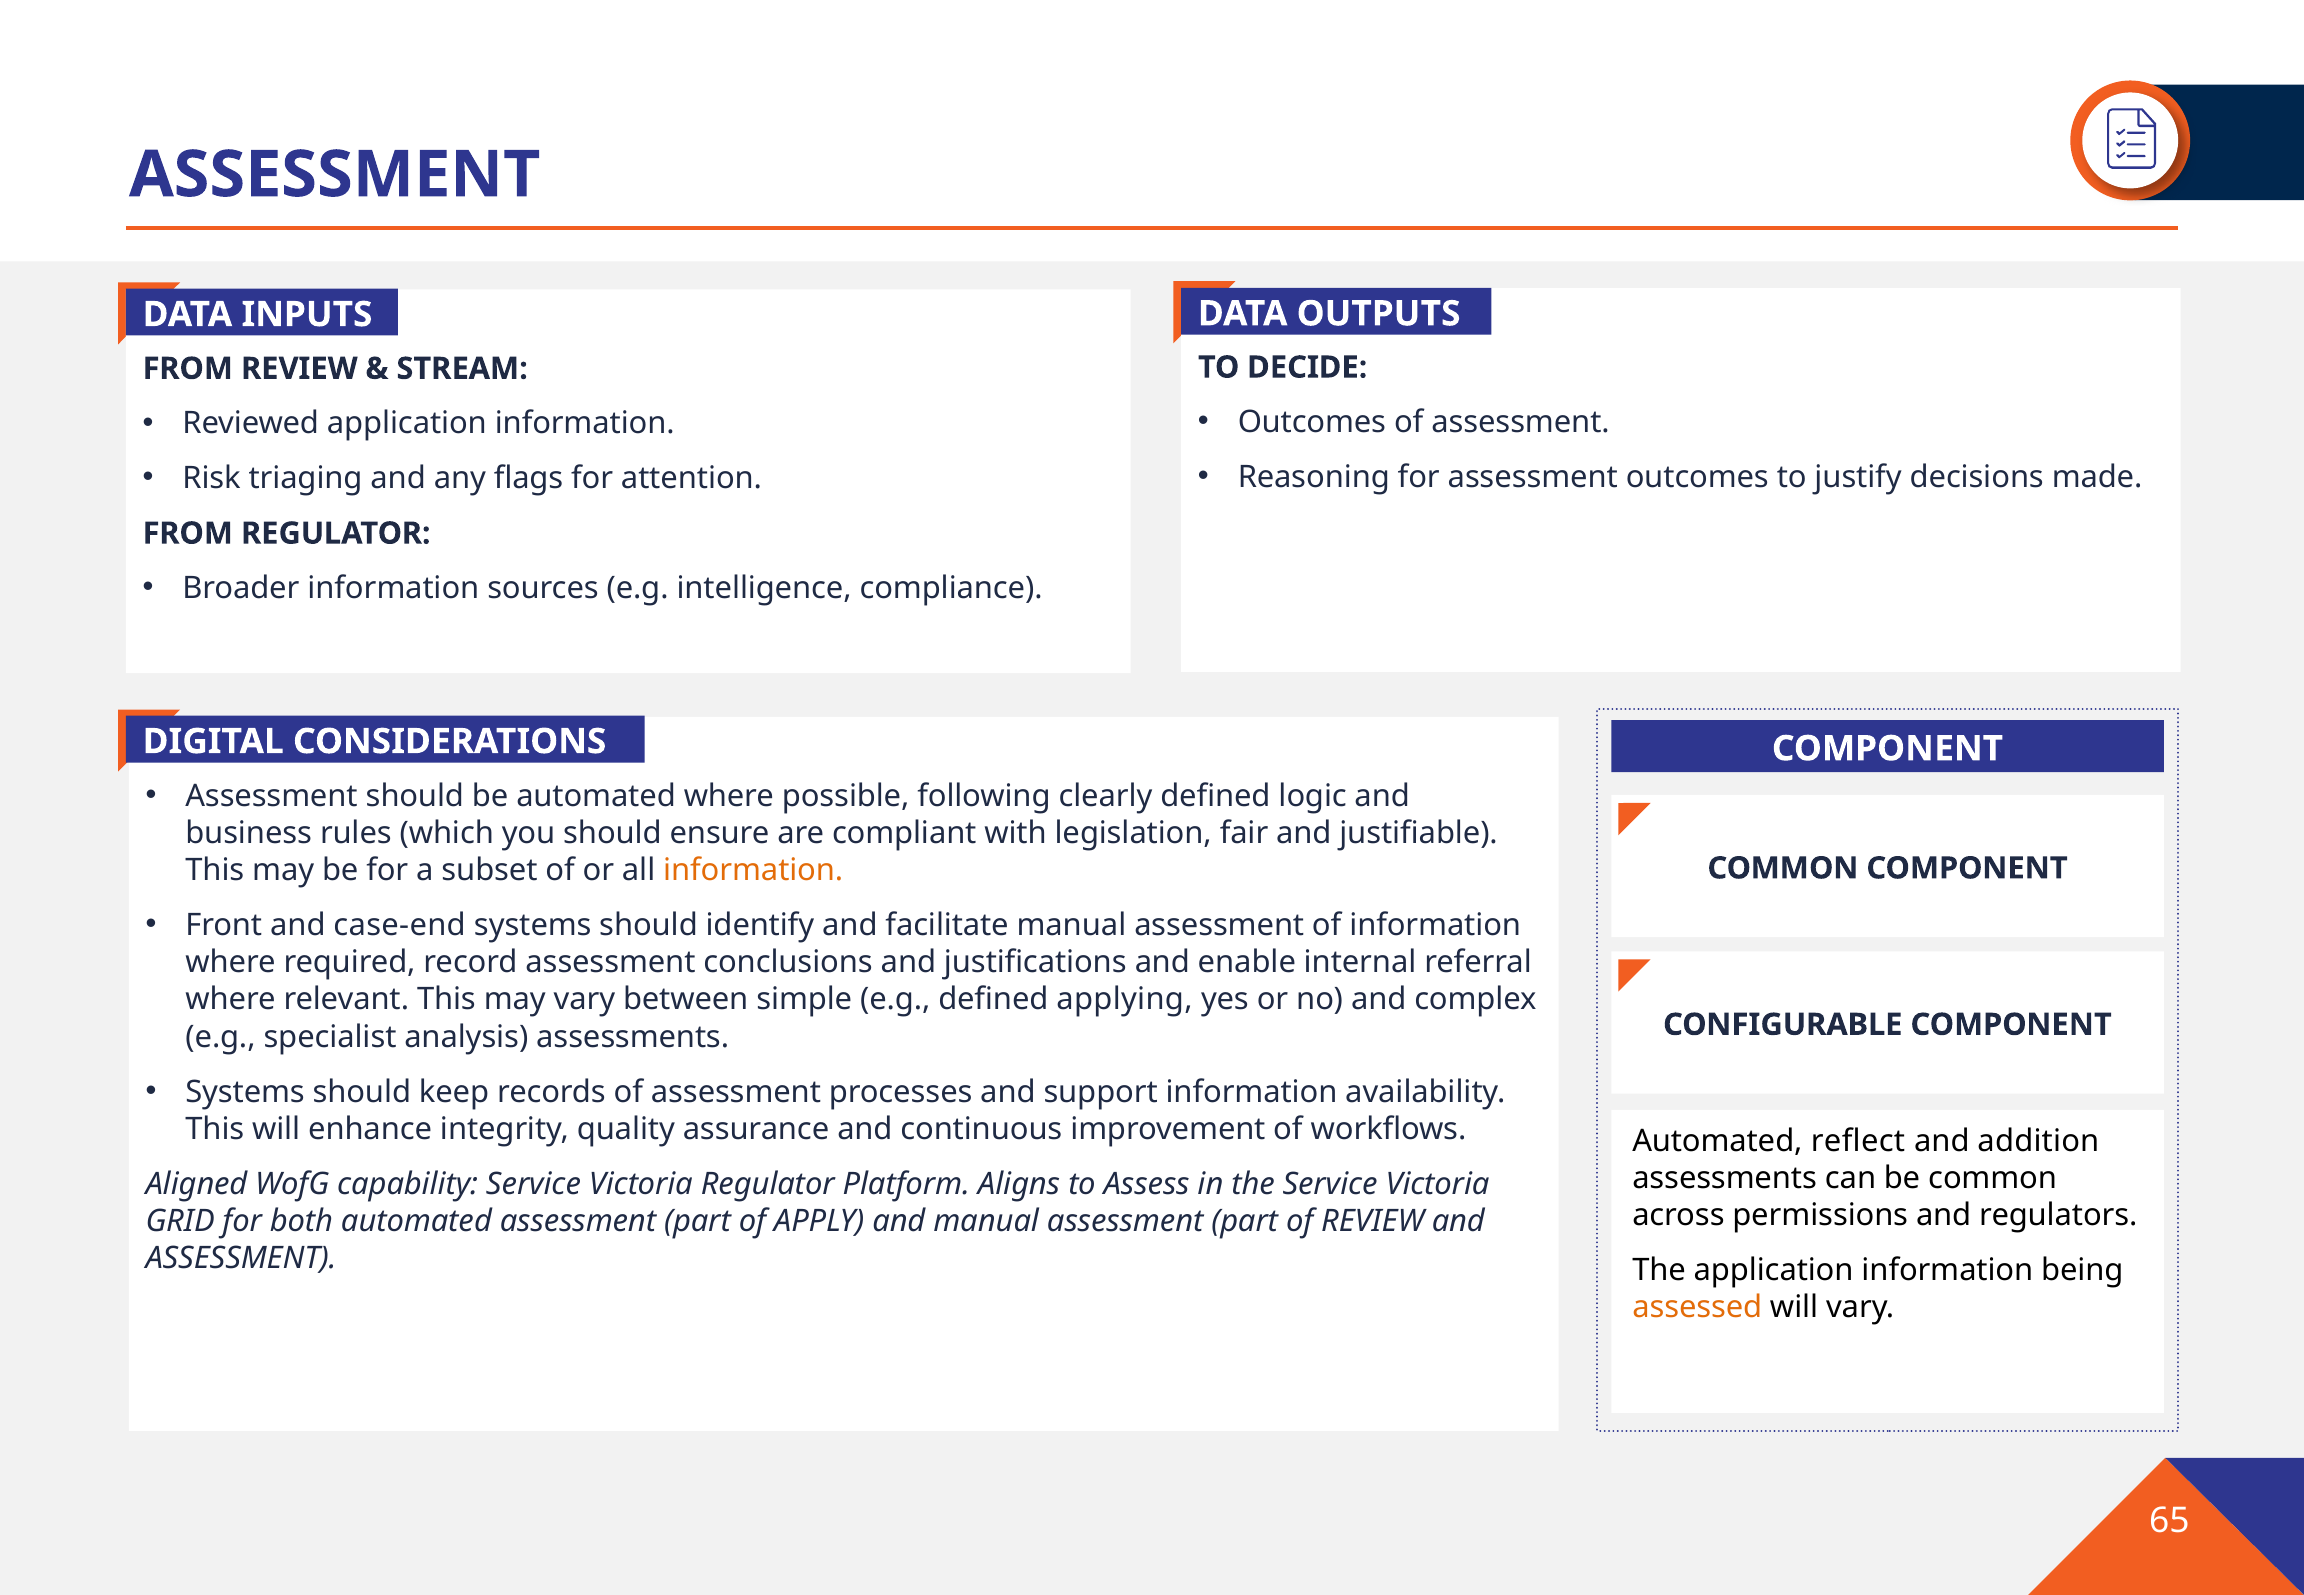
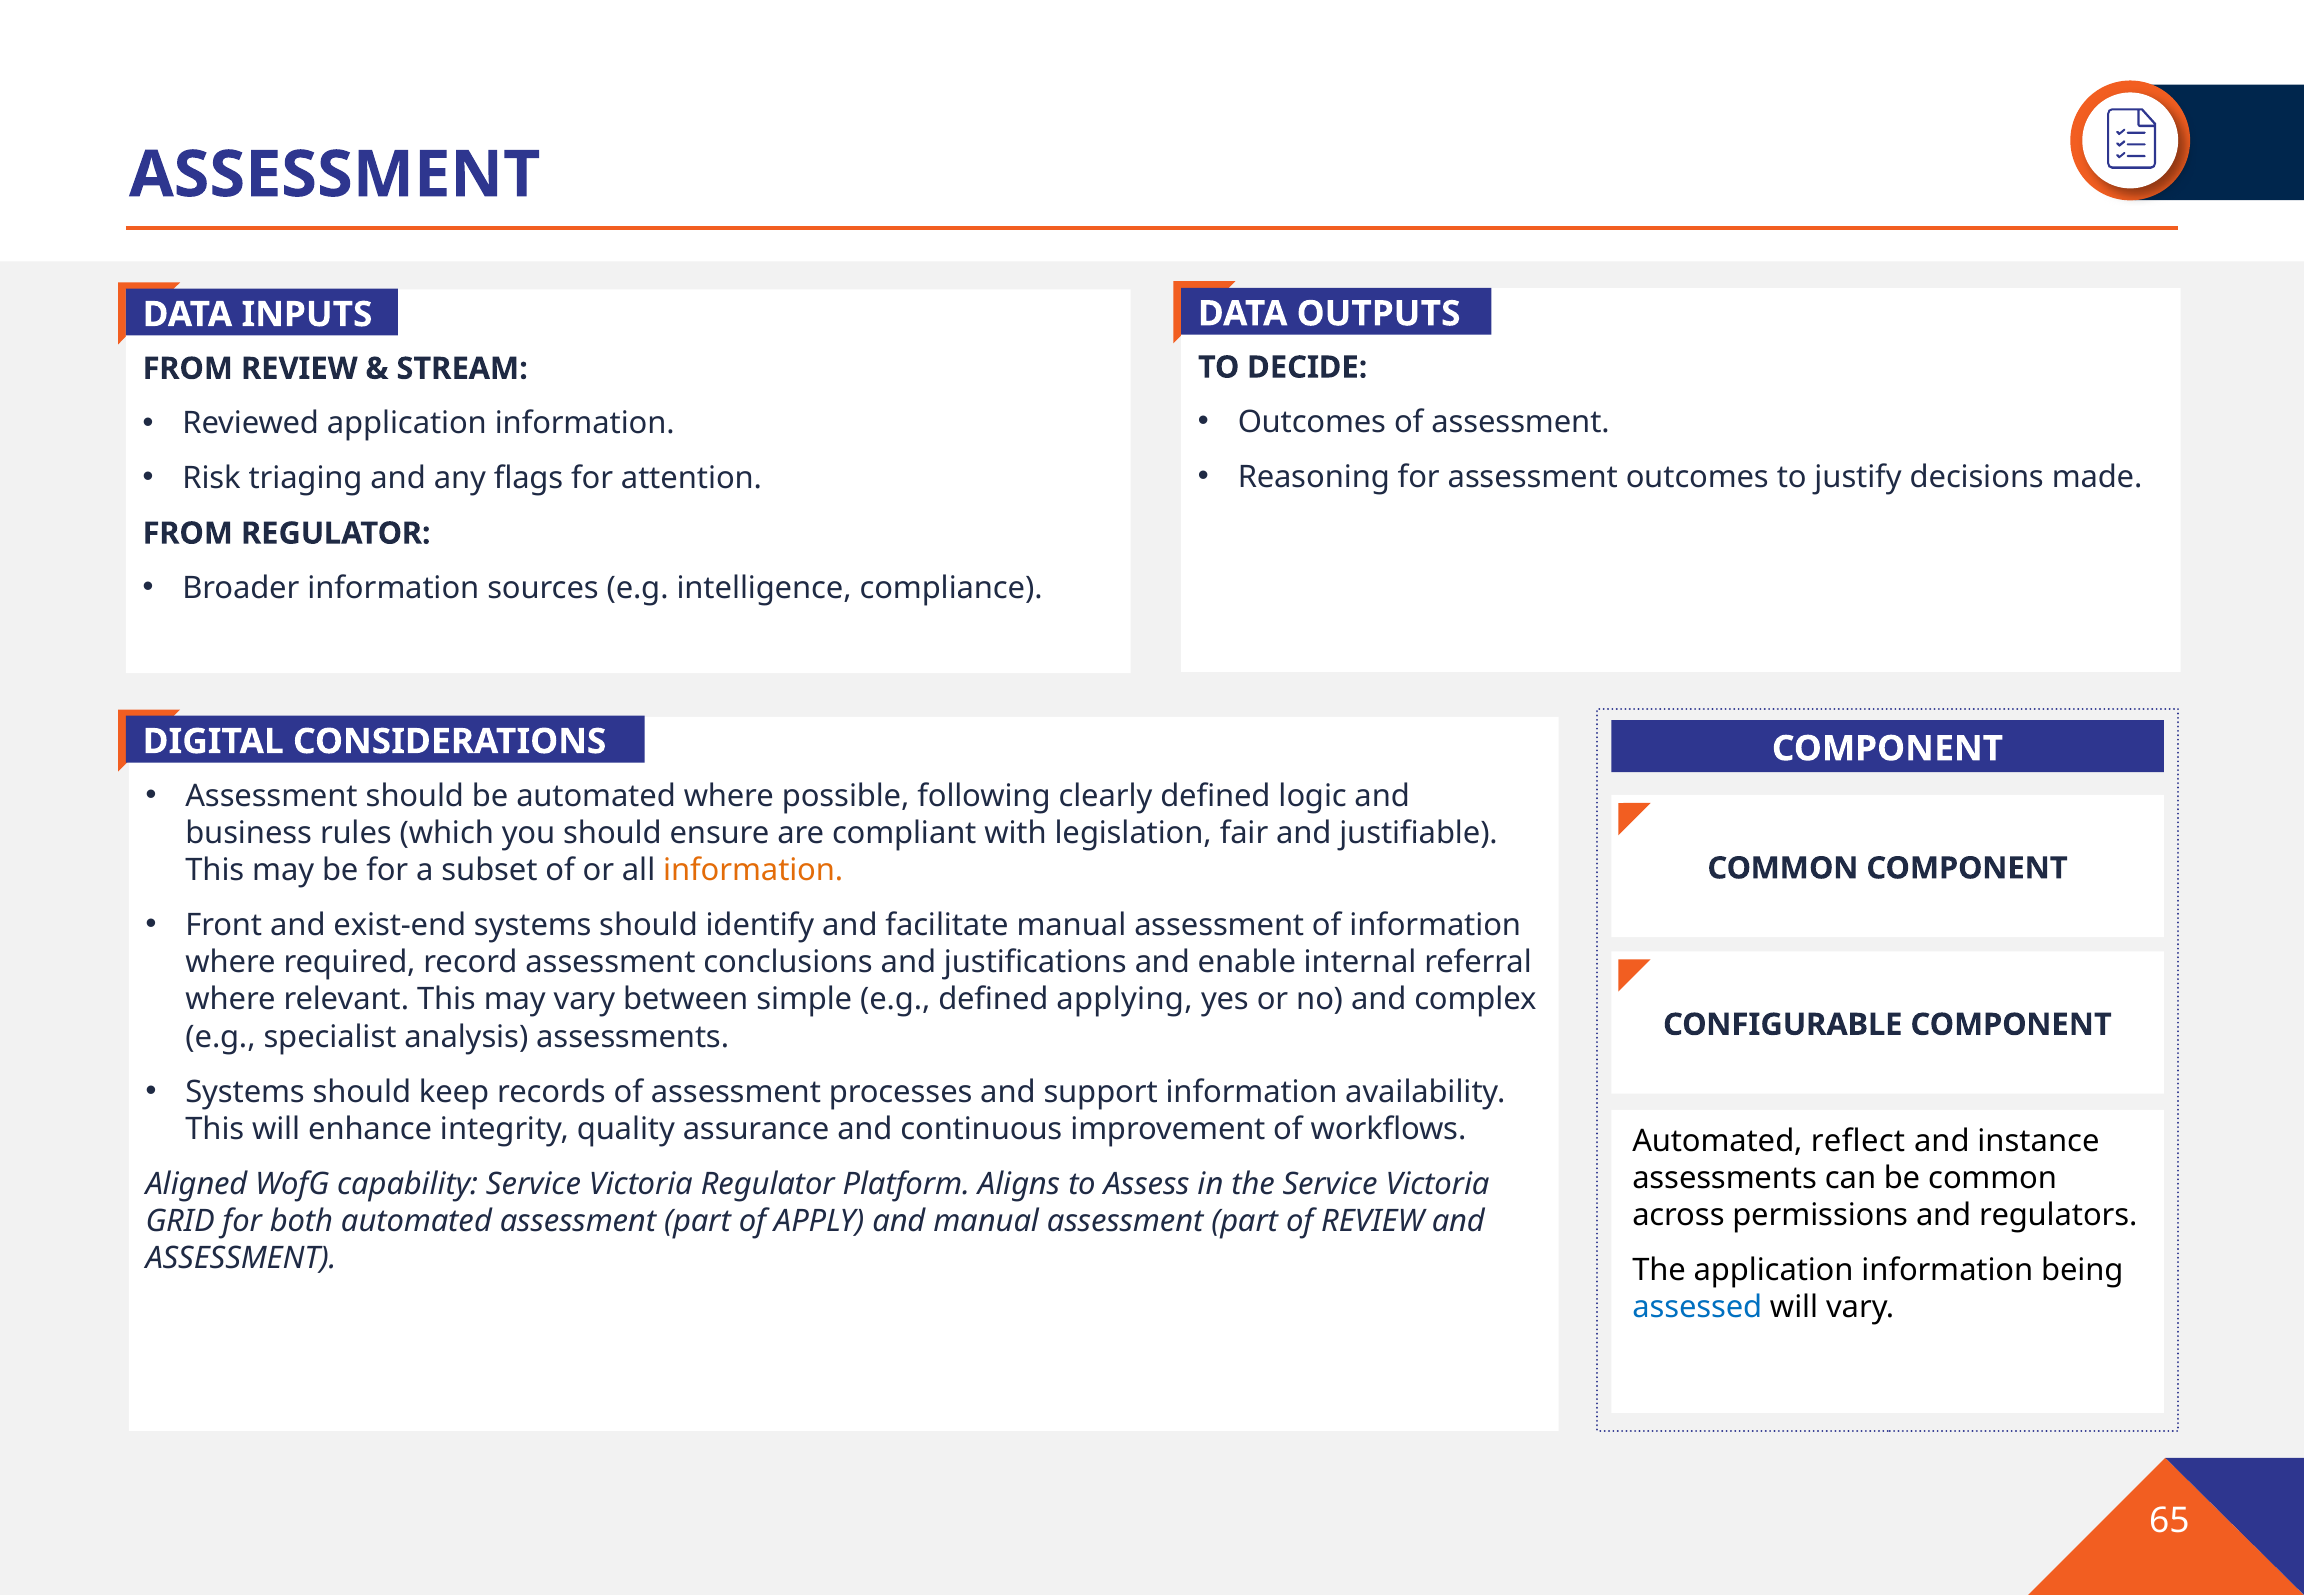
case-end: case-end -> exist-end
addition: addition -> instance
assessed colour: orange -> blue
